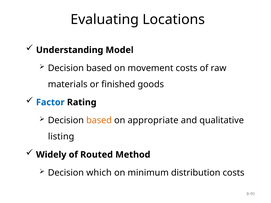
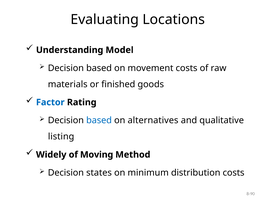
based at (99, 121) colour: orange -> blue
appropriate: appropriate -> alternatives
Routed: Routed -> Moving
which: which -> states
